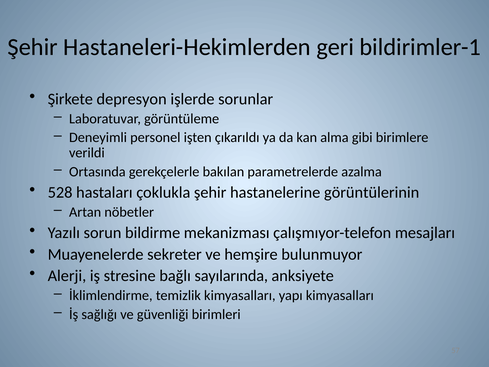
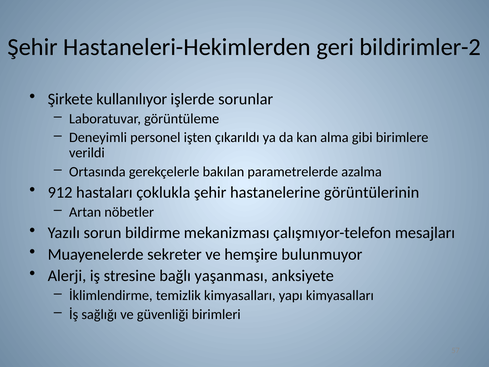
bildirimler-1: bildirimler-1 -> bildirimler-2
depresyon: depresyon -> kullanılıyor
528: 528 -> 912
sayılarında: sayılarında -> yaşanması
